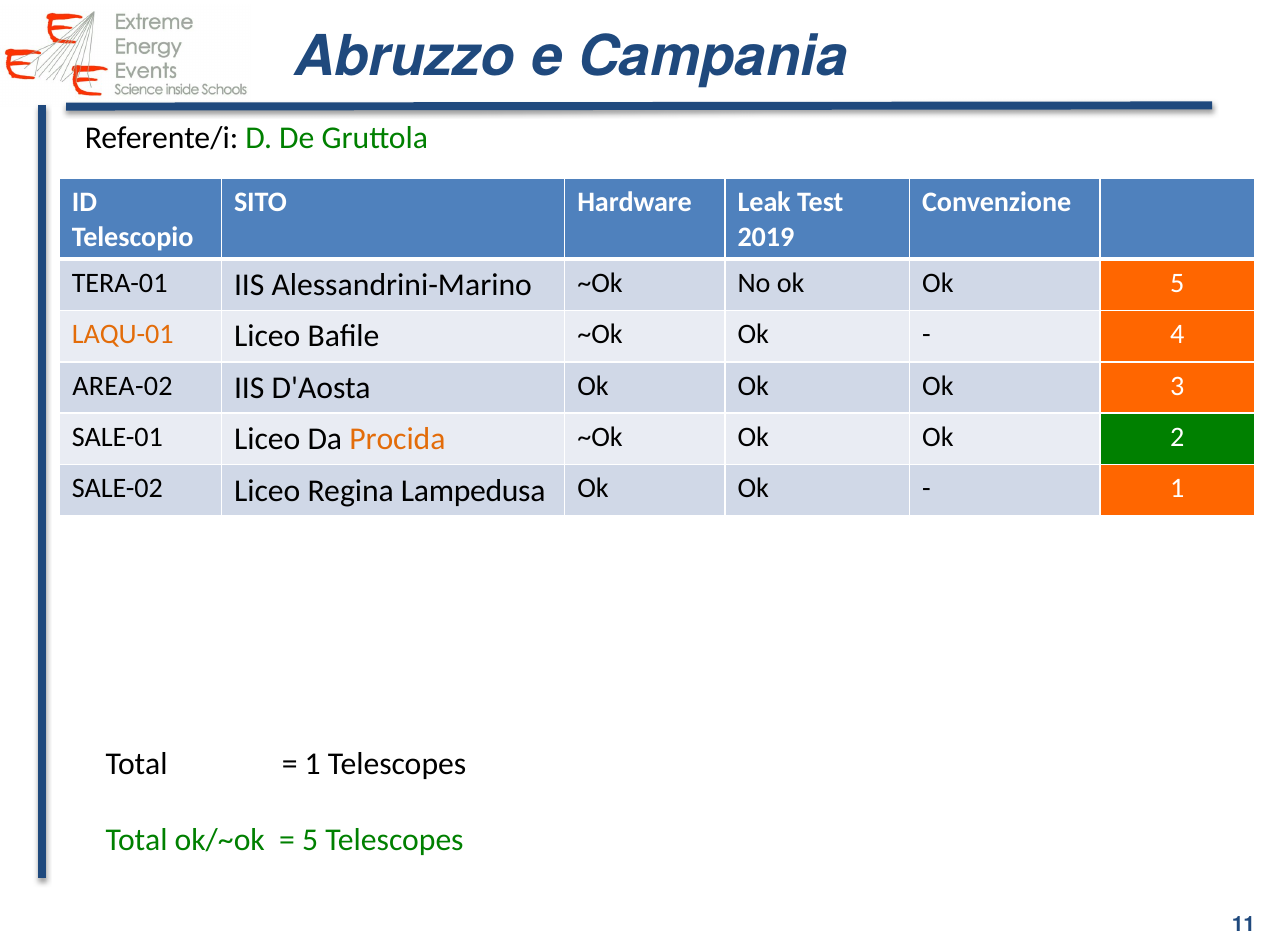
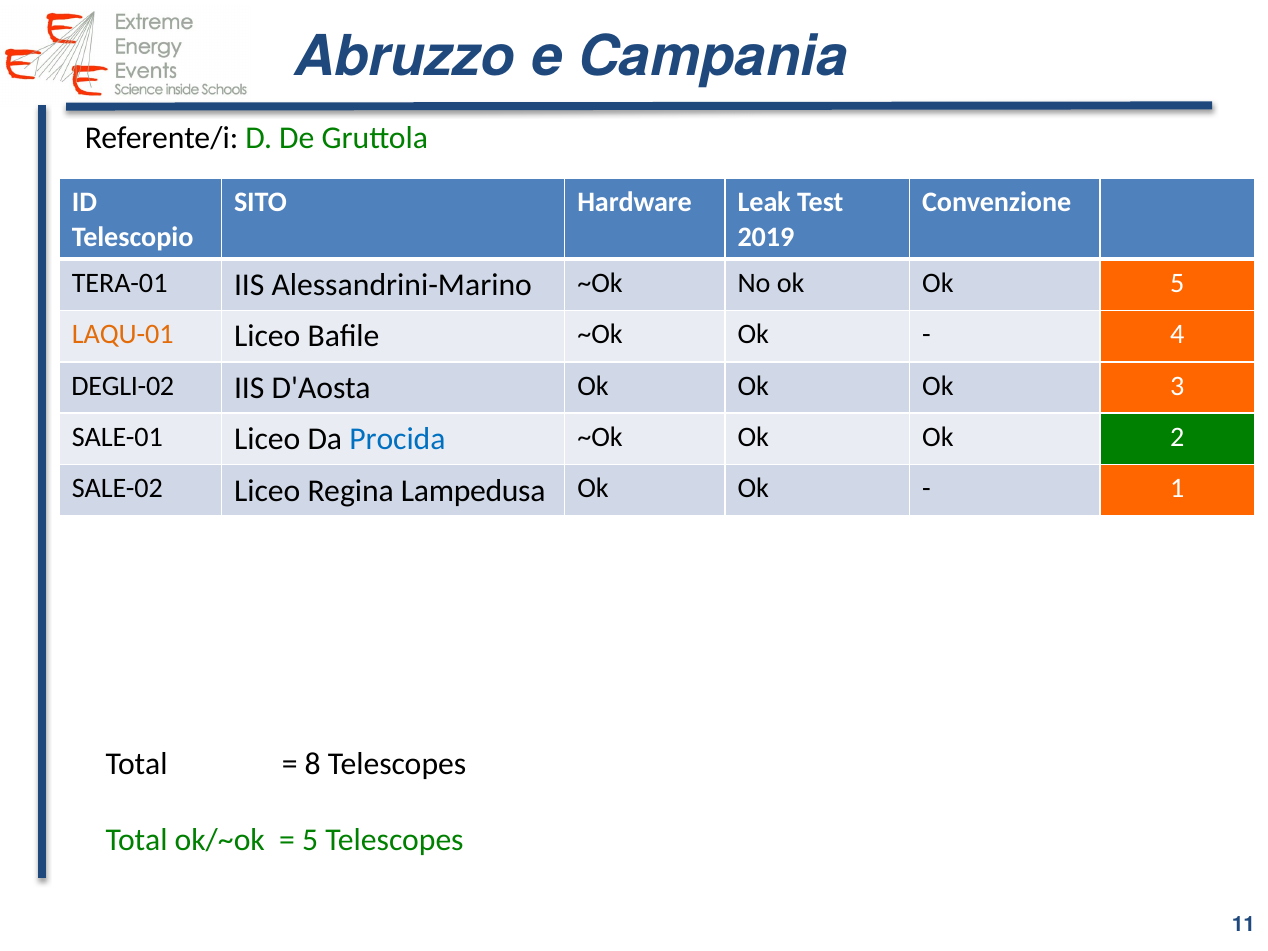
AREA-02: AREA-02 -> DEGLI-02
Procida colour: orange -> blue
1 at (313, 764): 1 -> 8
